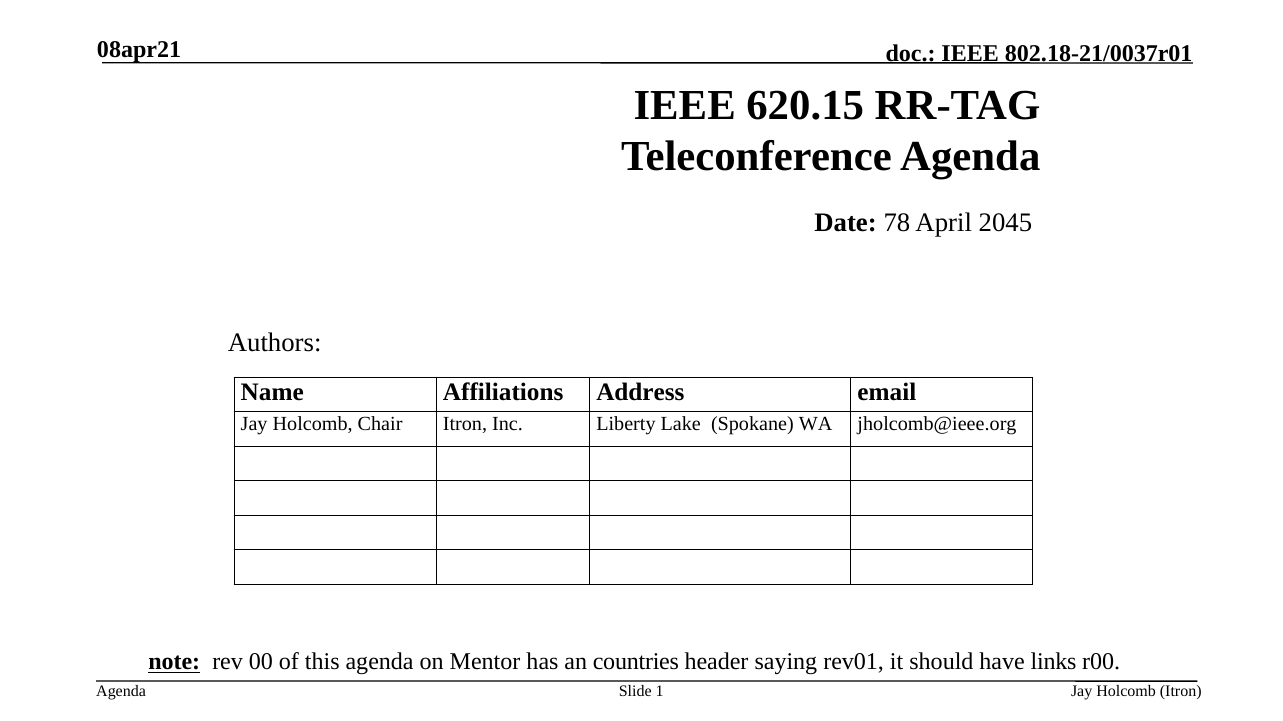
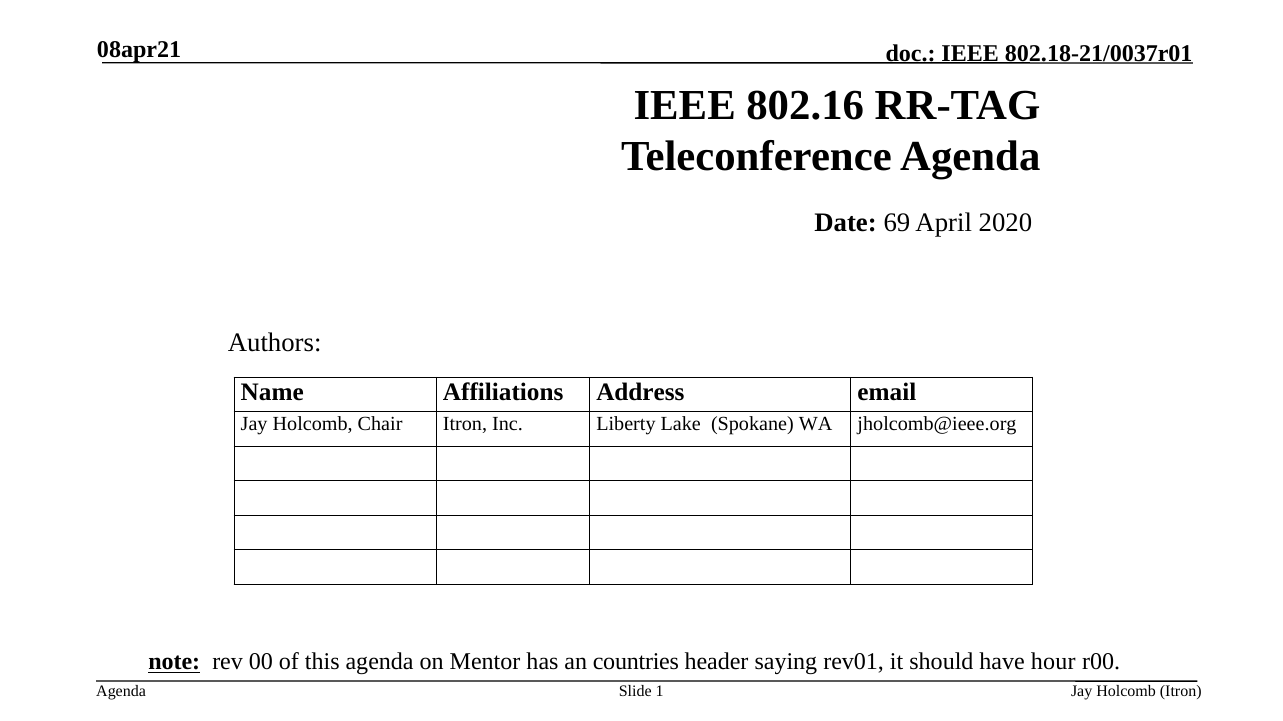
620.15: 620.15 -> 802.16
78: 78 -> 69
2045: 2045 -> 2020
links: links -> hour
